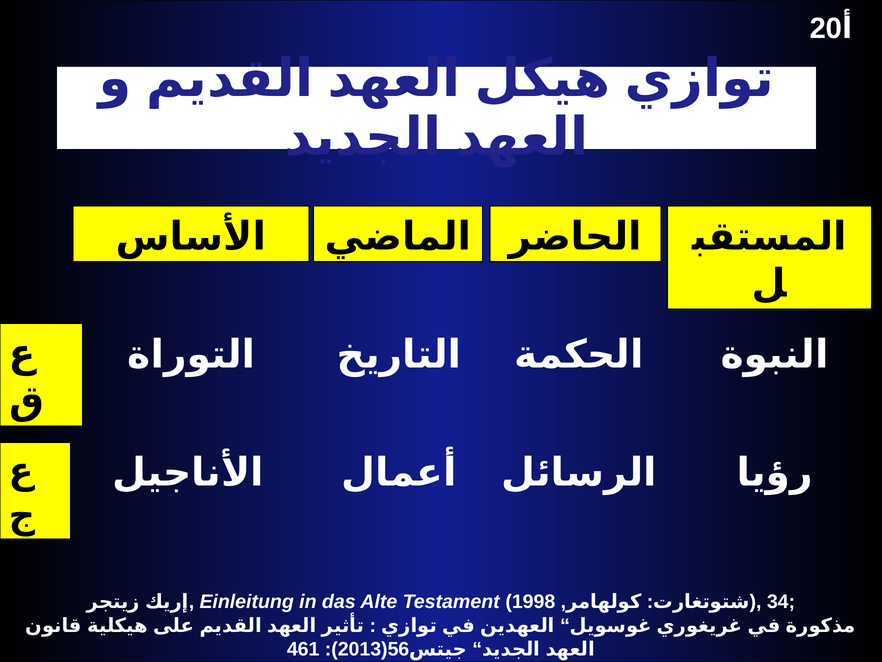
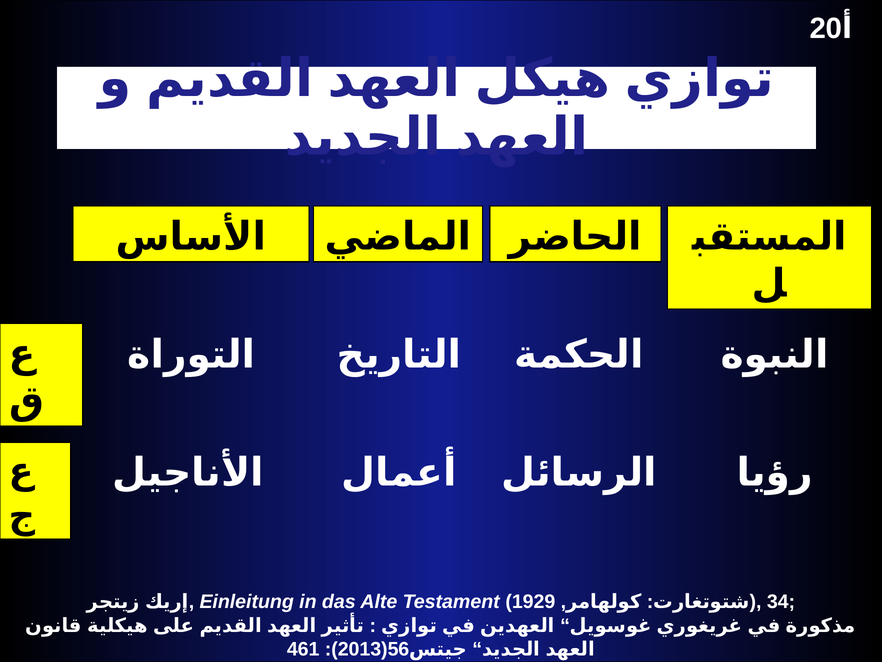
1998: 1998 -> 1929
